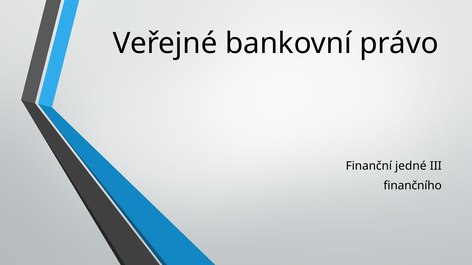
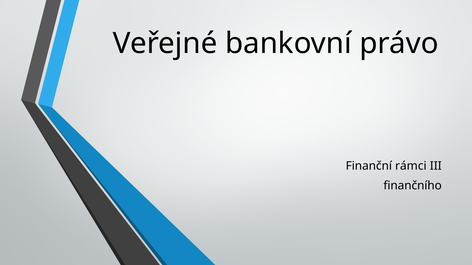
jedné: jedné -> rámci
